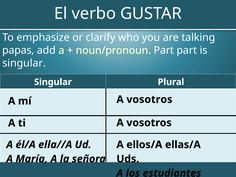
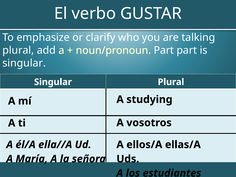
papas at (18, 50): papas -> plural
vosotros at (149, 99): vosotros -> studying
